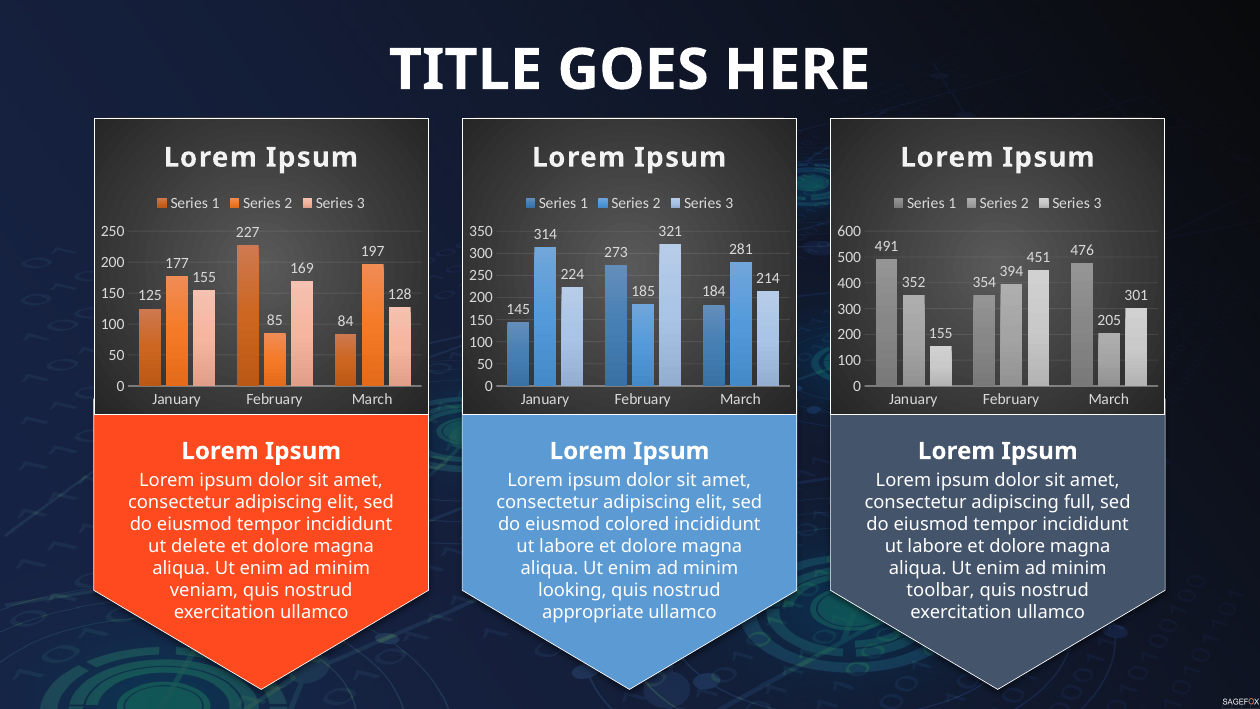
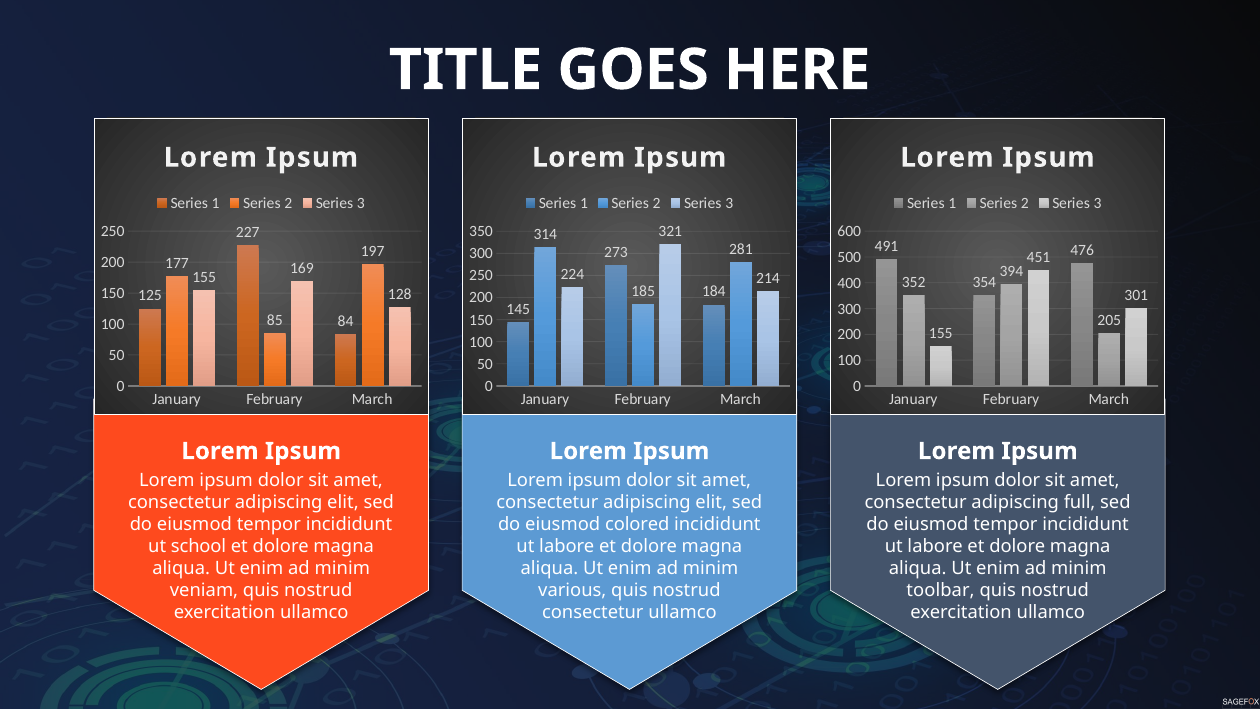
delete: delete -> school
looking: looking -> various
appropriate at (593, 612): appropriate -> consectetur
